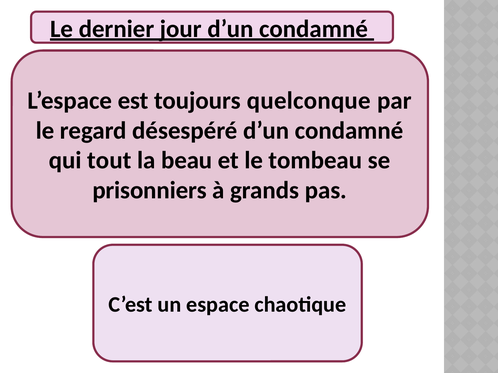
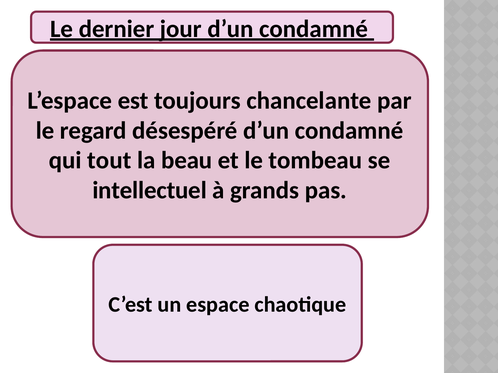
quelconque: quelconque -> chancelante
prisonniers: prisonniers -> intellectuel
